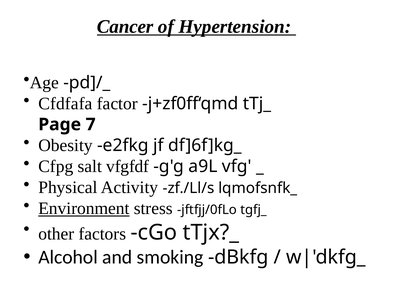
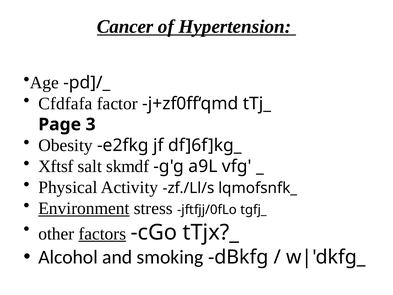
7: 7 -> 3
Cfpg: Cfpg -> Xftsf
vfgfdf: vfgfdf -> skmdf
factors underline: none -> present
